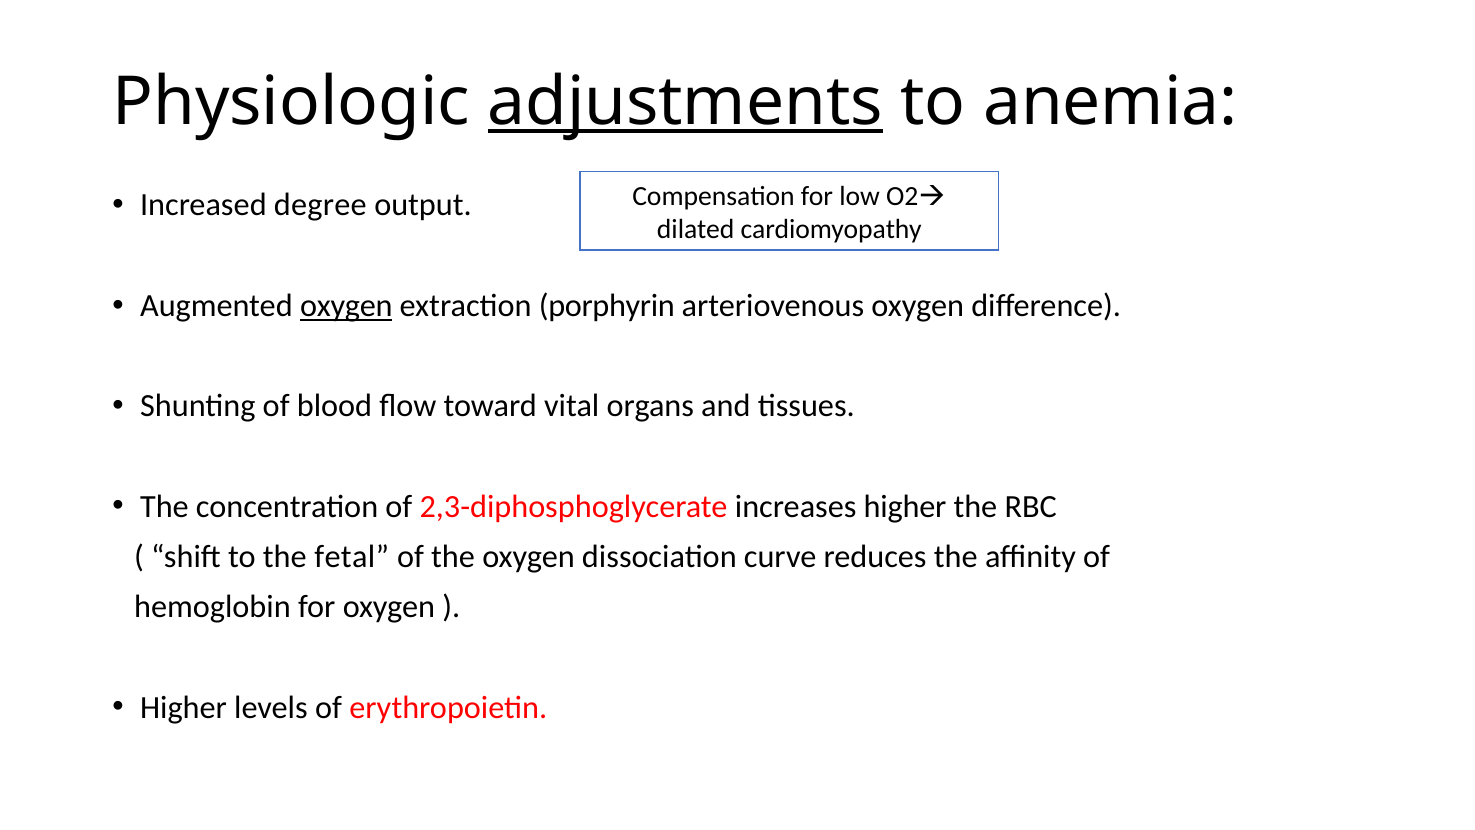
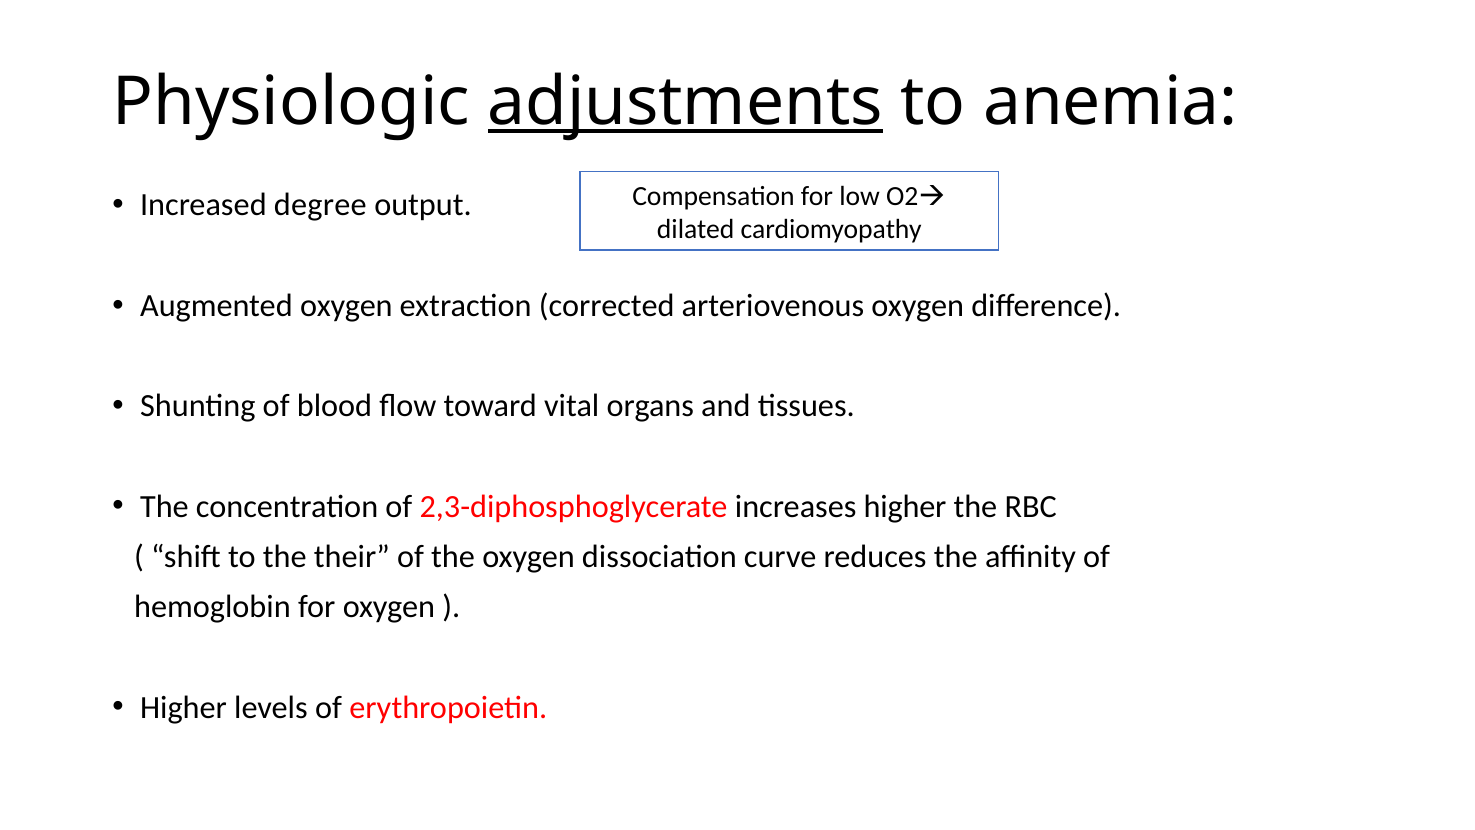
oxygen at (346, 306) underline: present -> none
porphyrin: porphyrin -> corrected
fetal: fetal -> their
